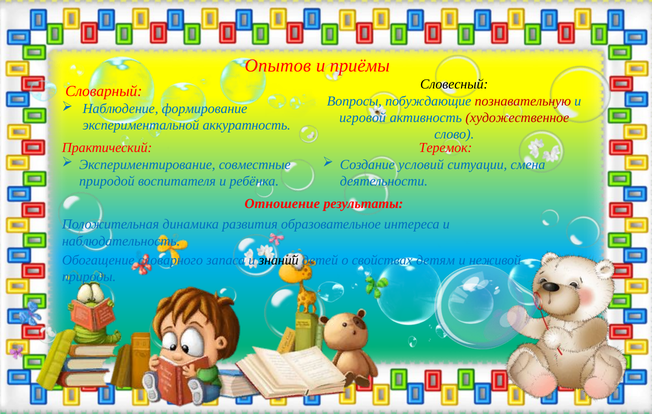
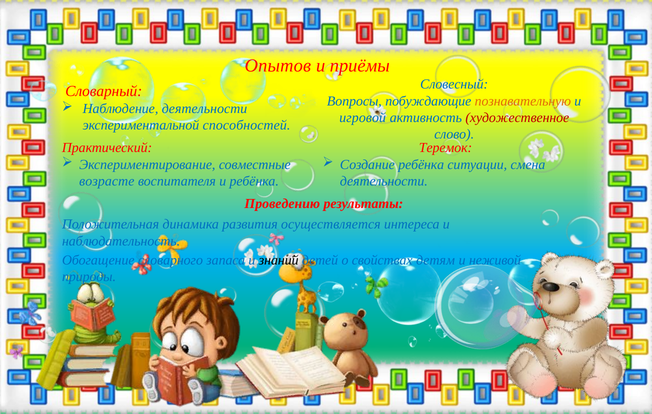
Словесный colour: black -> blue
познавательную colour: red -> orange
Наблюдение формирование: формирование -> деятельности
аккуратность: аккуратность -> способностей
Создание условий: условий -> ребёнка
природой: природой -> возрасте
Отношение: Отношение -> Проведению
образовательное: образовательное -> осуществляется
